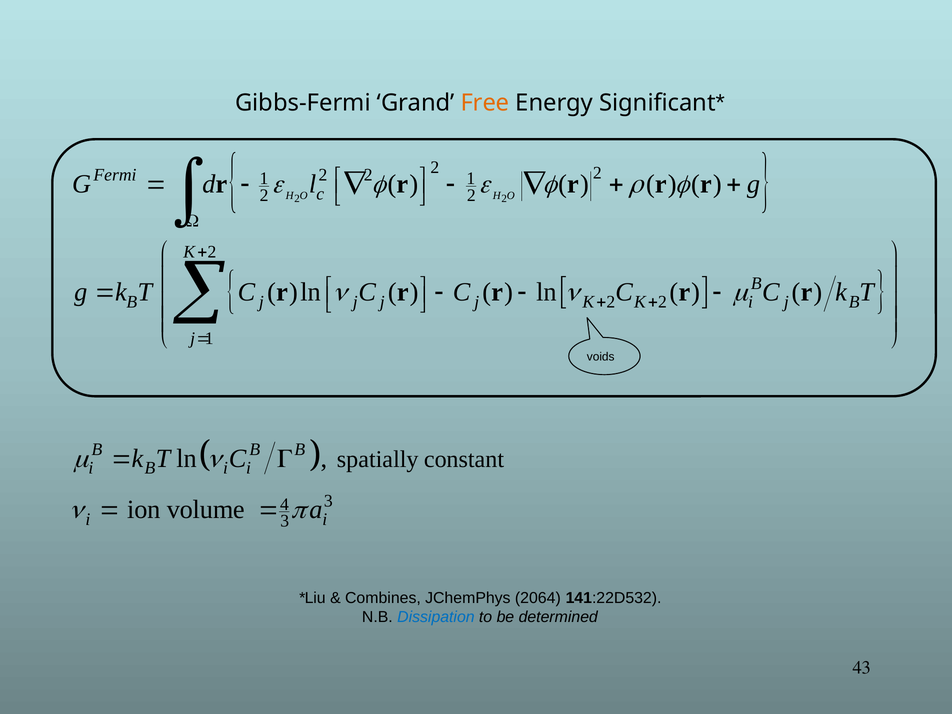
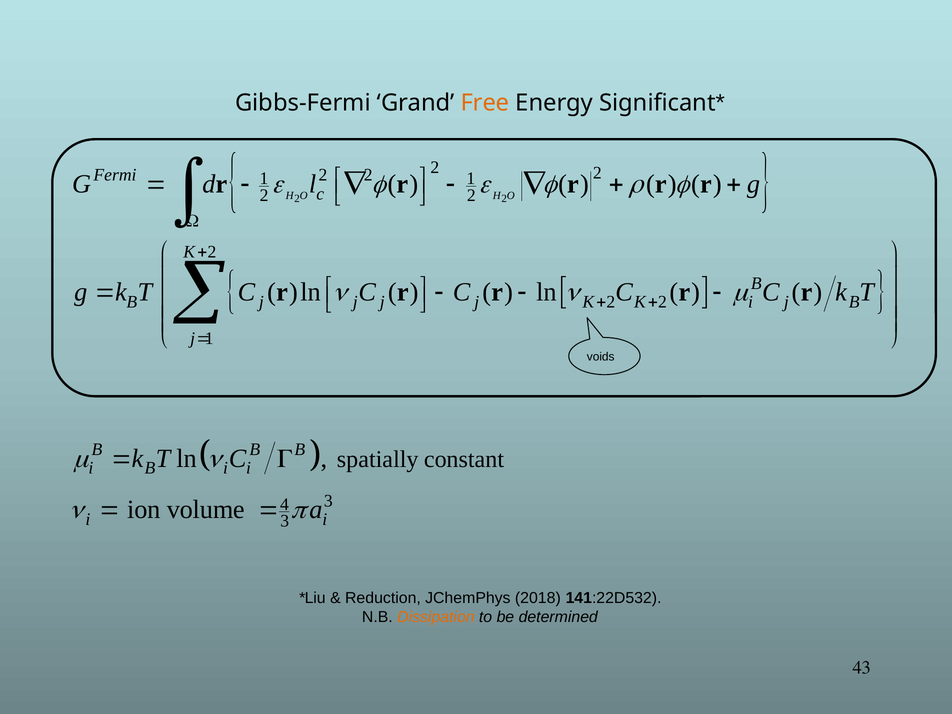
Combines: Combines -> Reduction
2064: 2064 -> 2018
Dissipation colour: blue -> orange
